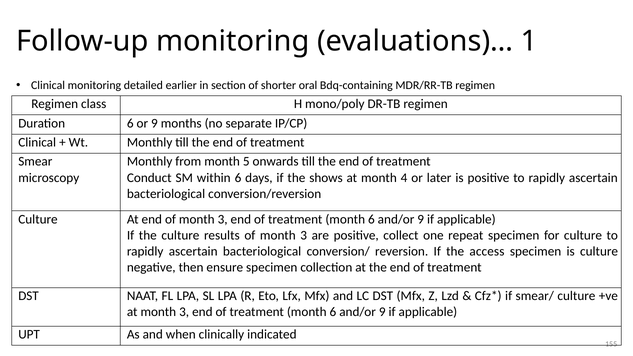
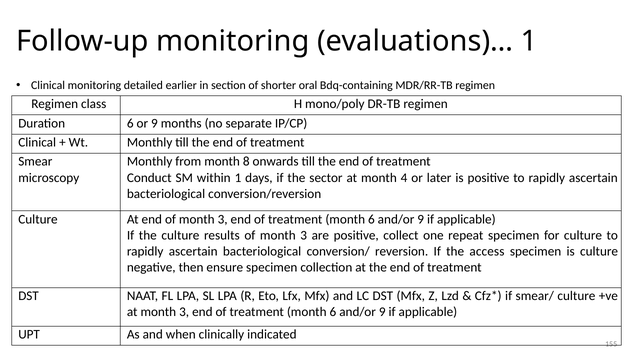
5: 5 -> 8
within 6: 6 -> 1
shows: shows -> sector
